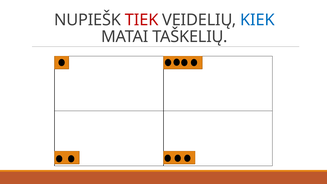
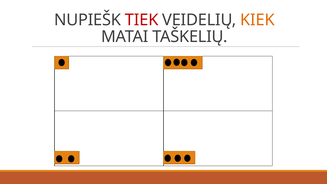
KIEK colour: blue -> orange
